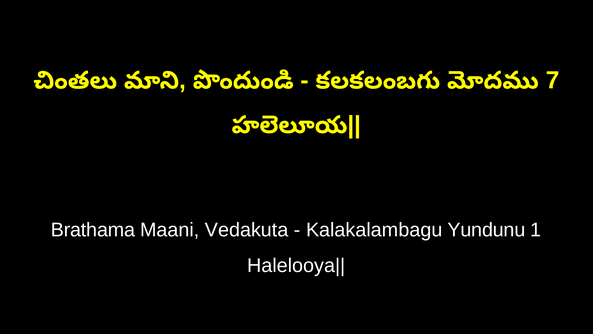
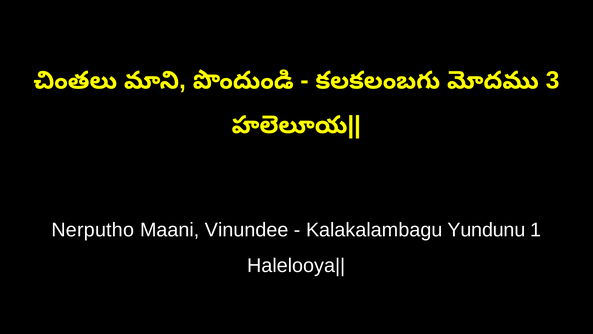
7: 7 -> 3
Brathama: Brathama -> Nerputho
Vedakuta: Vedakuta -> Vinundee
